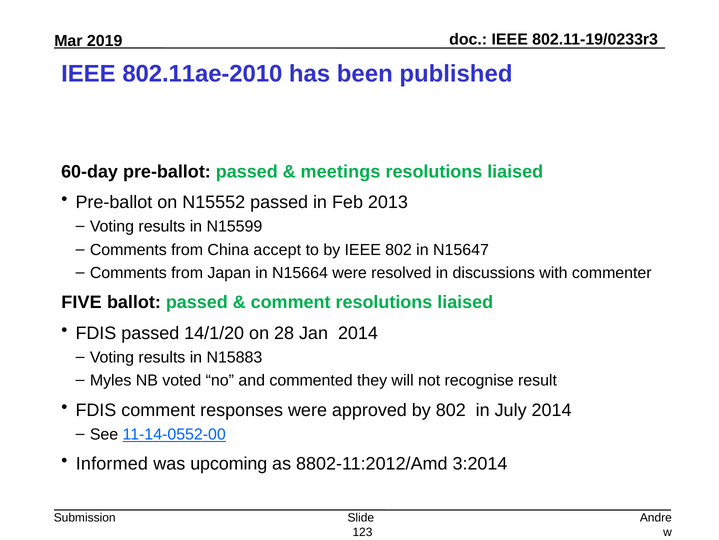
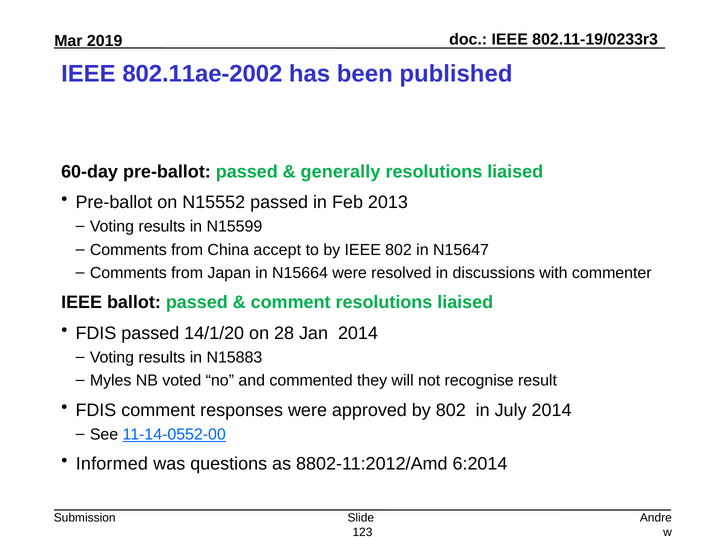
802.11ae-2010: 802.11ae-2010 -> 802.11ae-2002
meetings: meetings -> generally
FIVE at (81, 302): FIVE -> IEEE
upcoming: upcoming -> questions
3:2014: 3:2014 -> 6:2014
